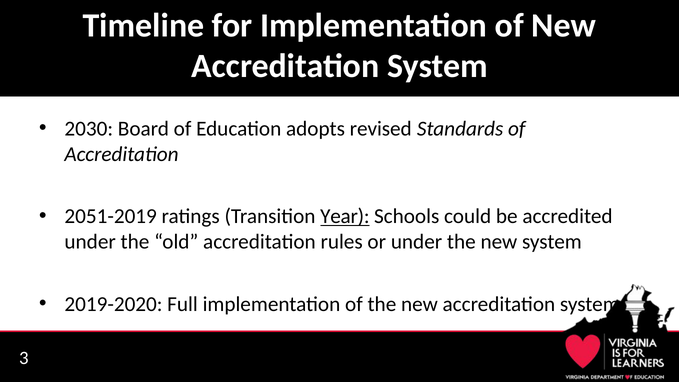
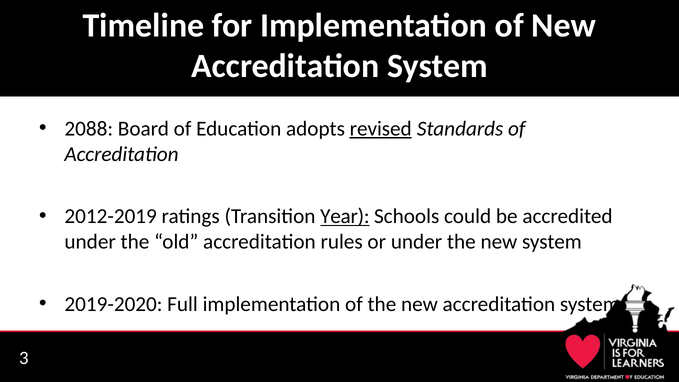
2030: 2030 -> 2088
revised underline: none -> present
2051-2019: 2051-2019 -> 2012-2019
